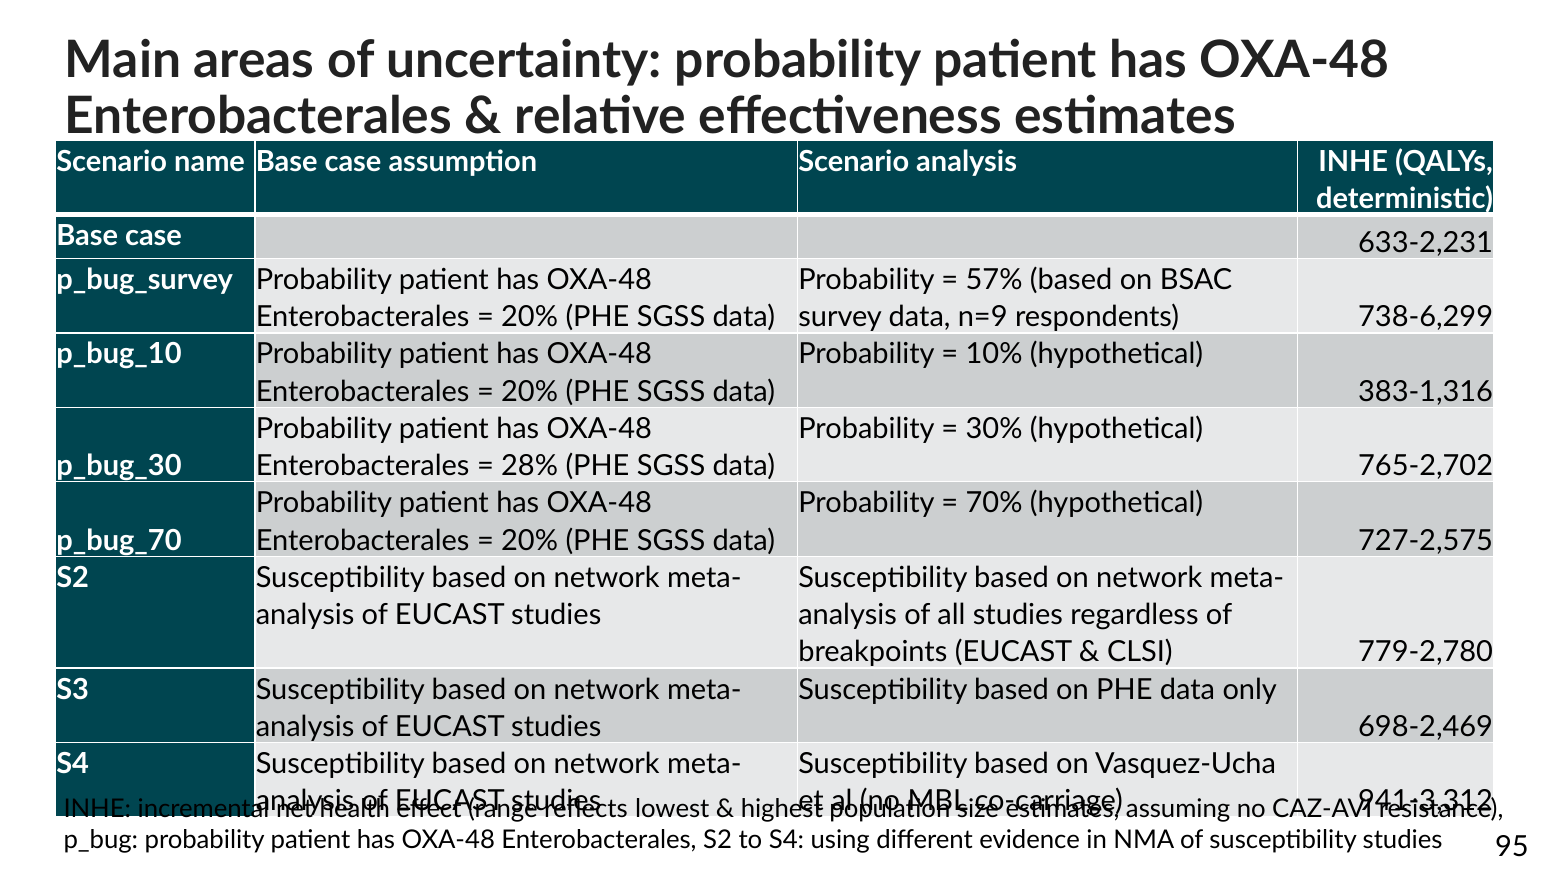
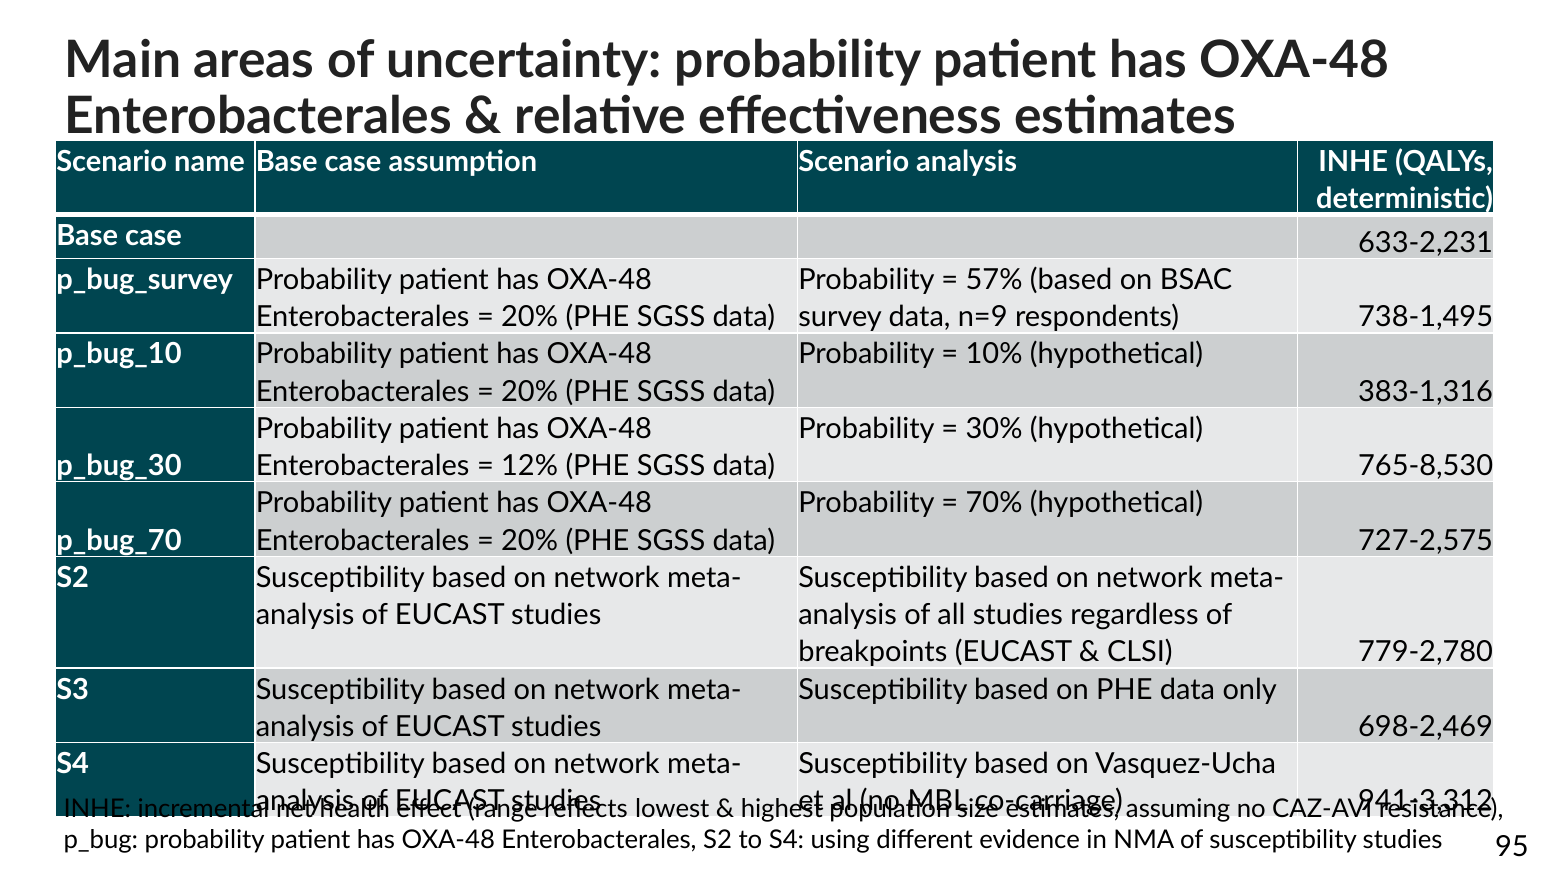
738-6,299: 738-6,299 -> 738-1,495
28%: 28% -> 12%
765-2,702: 765-2,702 -> 765-8,530
